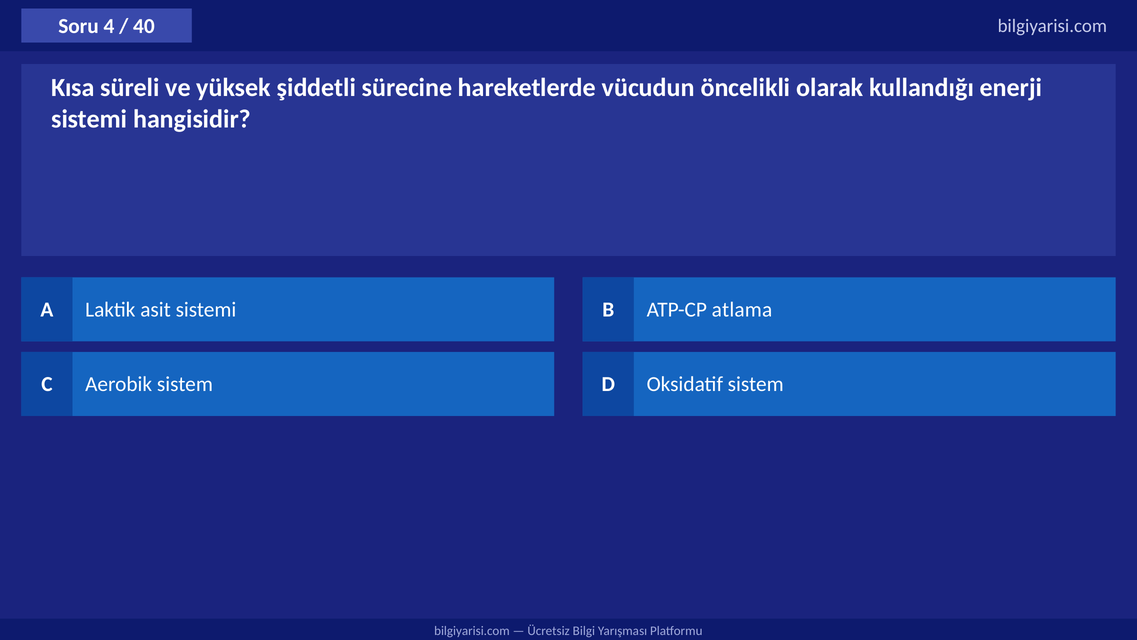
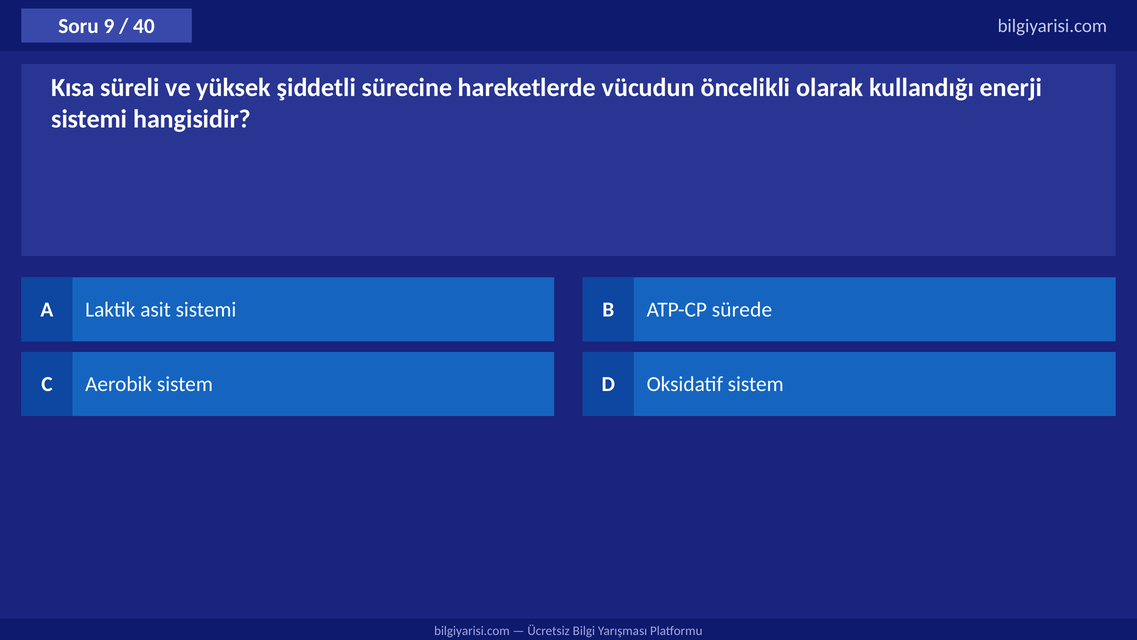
4: 4 -> 9
atlama: atlama -> sürede
